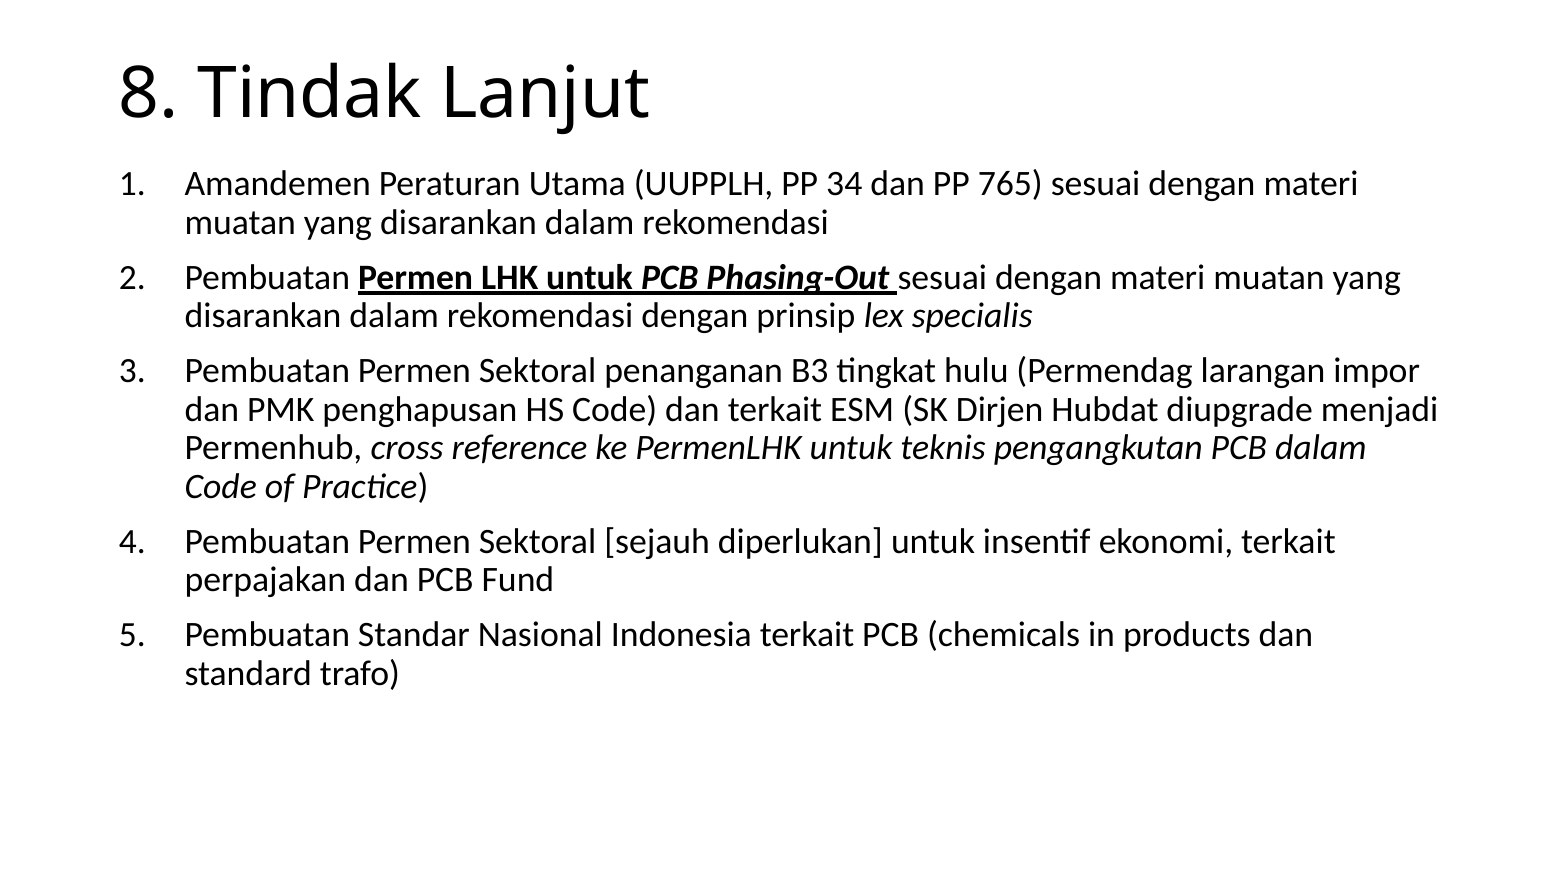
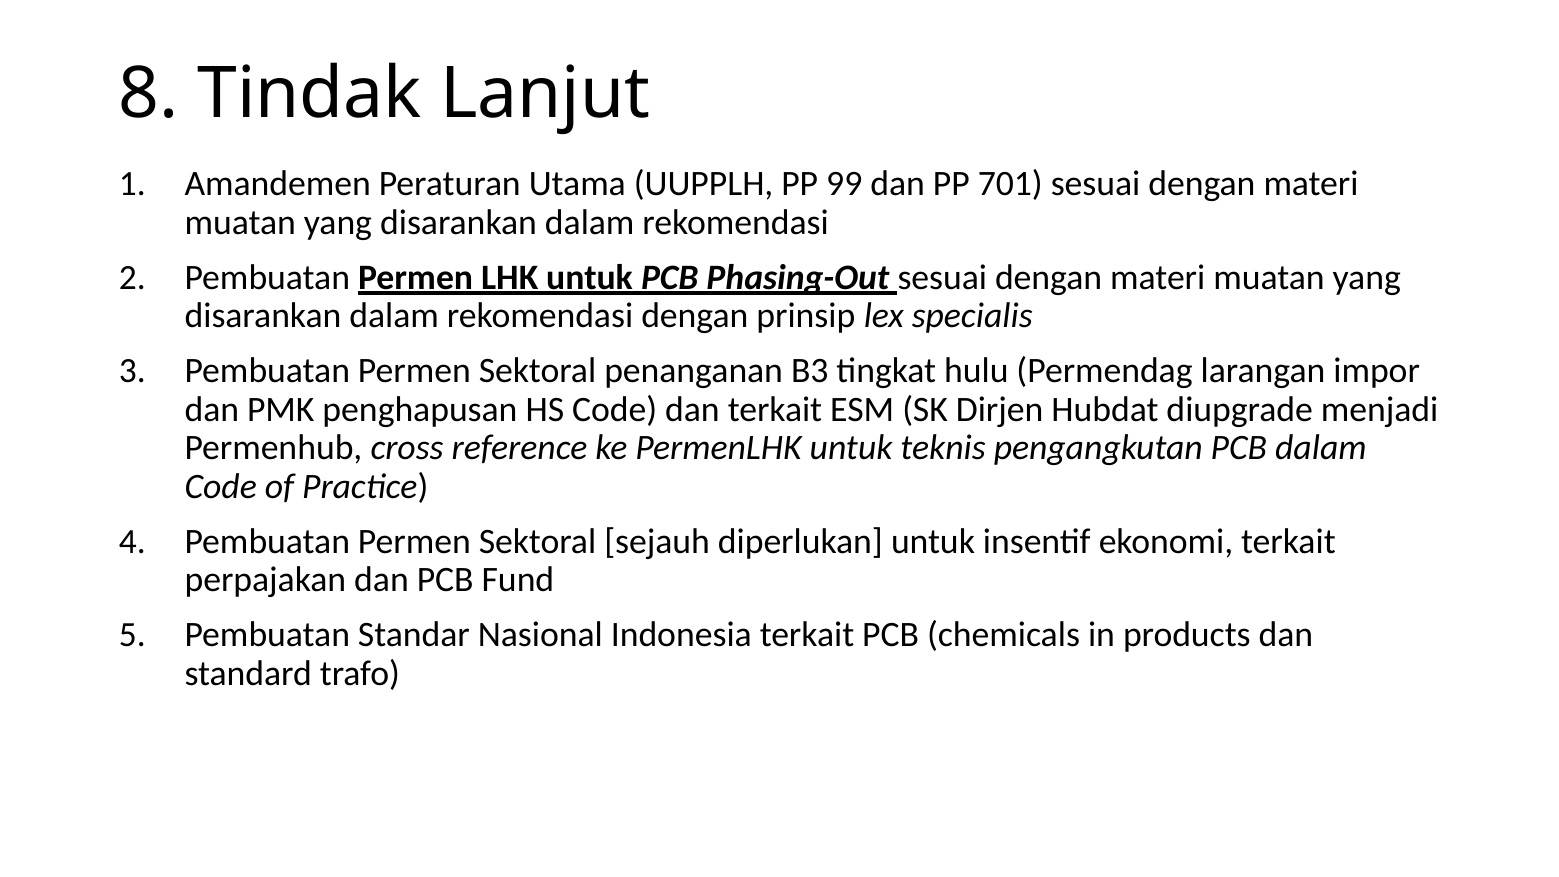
34: 34 -> 99
765: 765 -> 701
